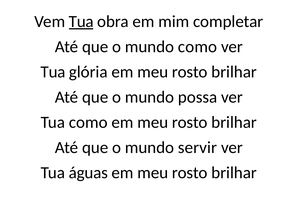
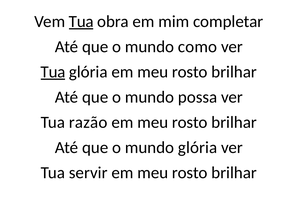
Tua at (53, 72) underline: none -> present
Tua como: como -> razão
mundo servir: servir -> glória
águas: águas -> servir
